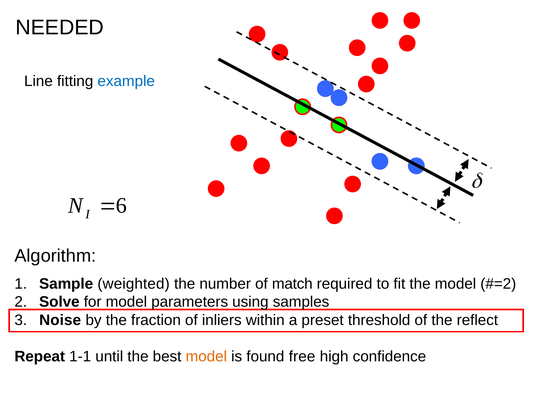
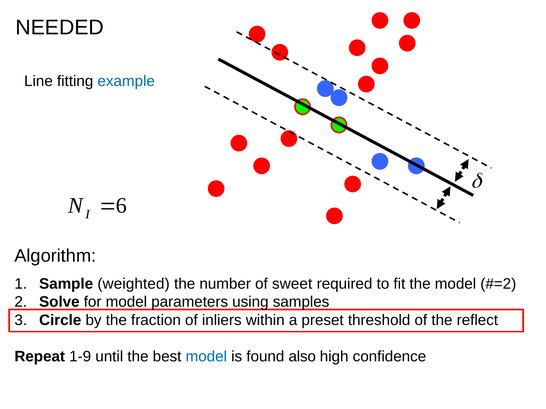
match: match -> sweet
Noise: Noise -> Circle
1-1: 1-1 -> 1-9
model at (206, 357) colour: orange -> blue
free: free -> also
